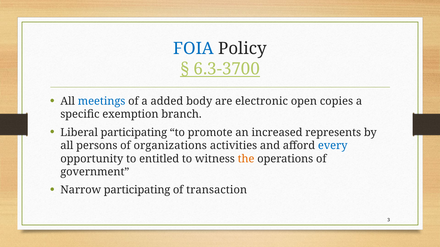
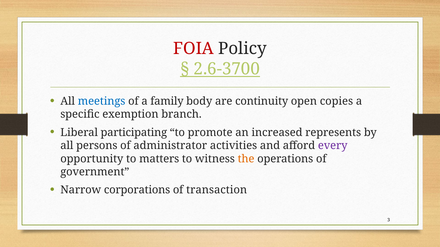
FOIA colour: blue -> red
6.3-3700: 6.3-3700 -> 2.6-3700
added: added -> family
electronic: electronic -> continuity
organizations: organizations -> administrator
every colour: blue -> purple
entitled: entitled -> matters
Narrow participating: participating -> corporations
